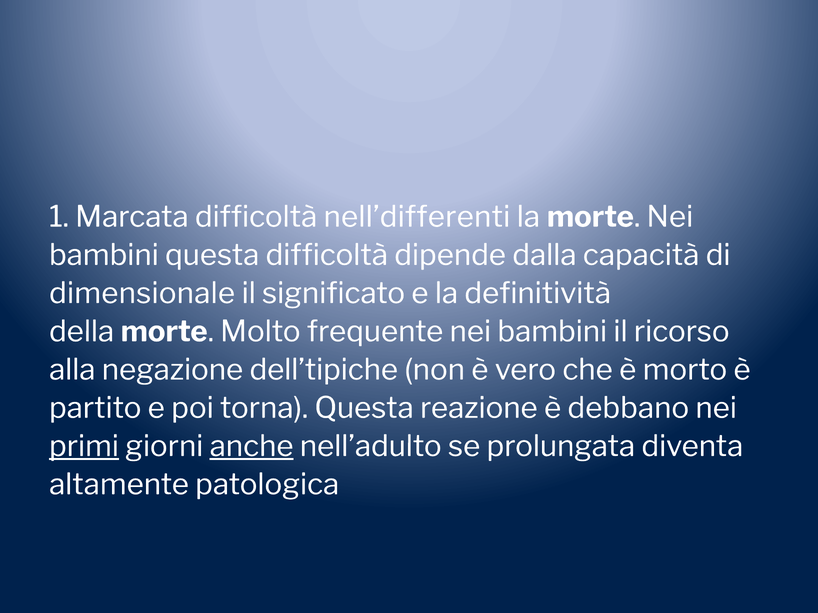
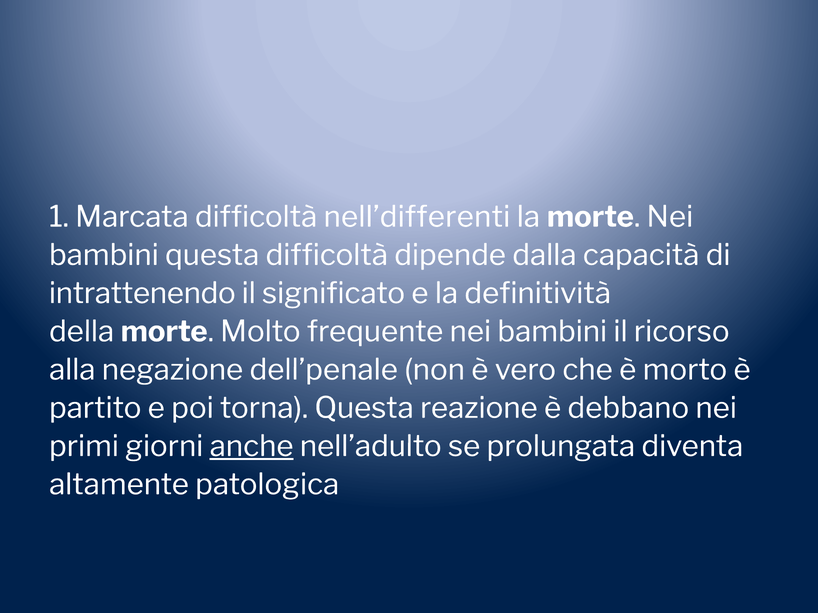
dimensionale: dimensionale -> intrattenendo
dell’tipiche: dell’tipiche -> dell’penale
primi underline: present -> none
